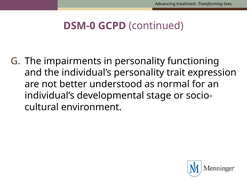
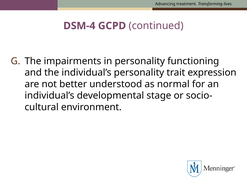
DSM-0: DSM-0 -> DSM-4
